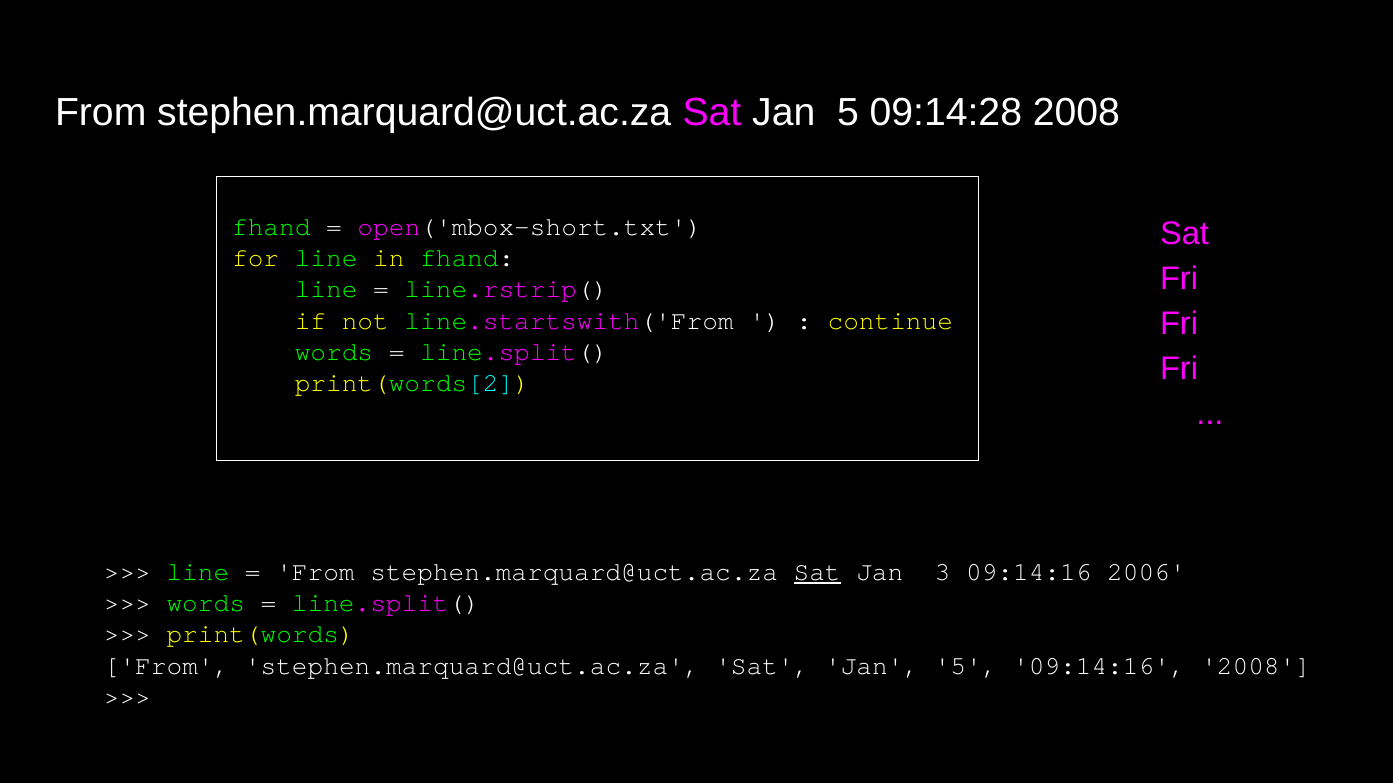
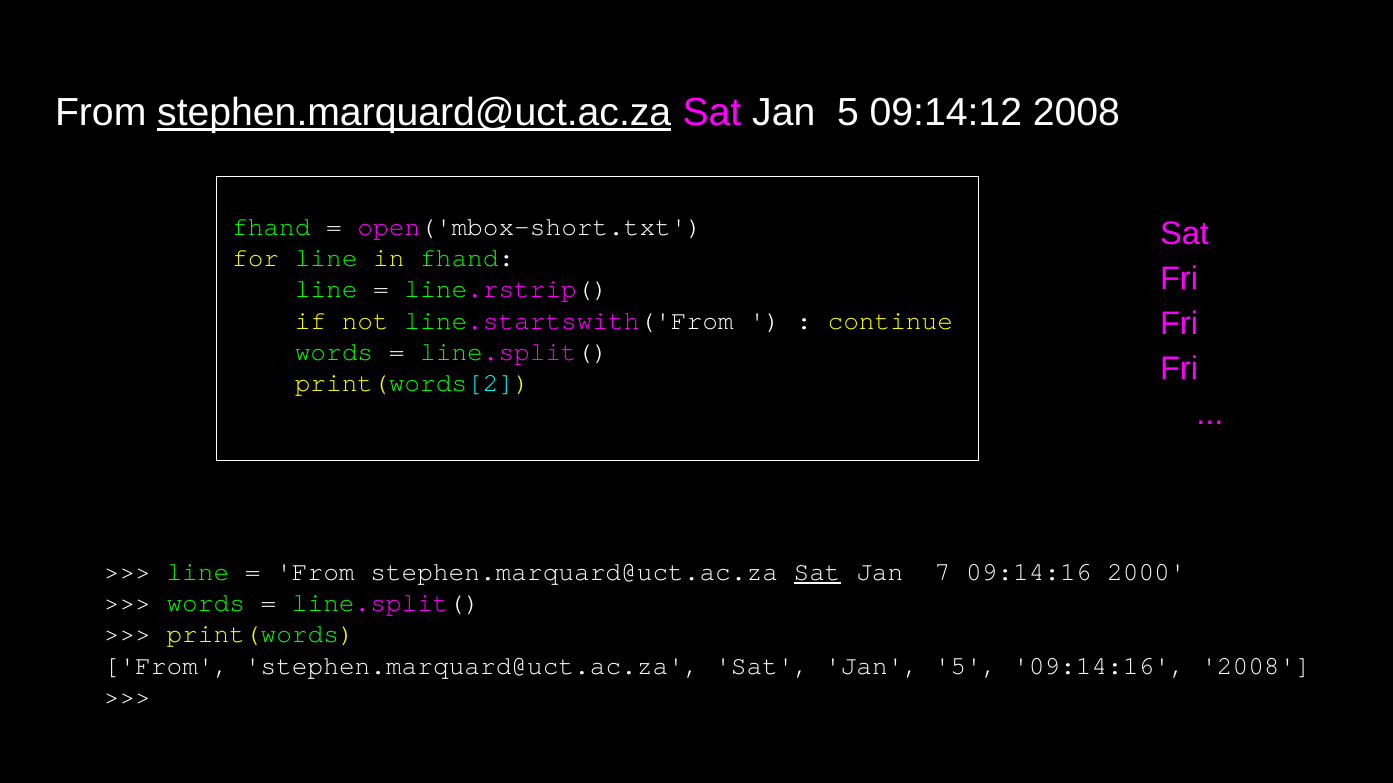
stephen.marquard@uct.ac.za at (414, 113) underline: none -> present
09:14:28: 09:14:28 -> 09:14:12
3: 3 -> 7
2006: 2006 -> 2000
